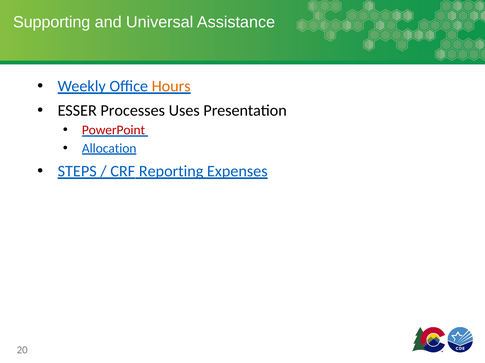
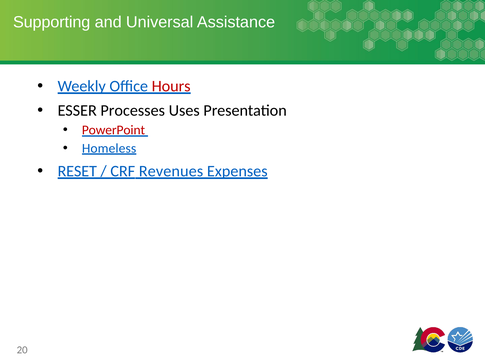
Hours colour: orange -> red
Allocation: Allocation -> Homeless
STEPS: STEPS -> RESET
Reporting: Reporting -> Revenues
